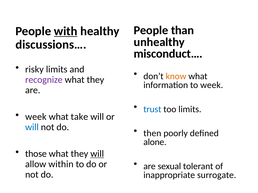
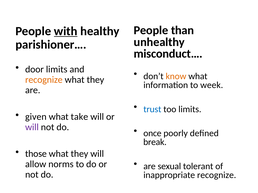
discussions…: discussions… -> parishioner…
risky: risky -> door
recognize at (44, 80) colour: purple -> orange
week at (36, 117): week -> given
will at (32, 127) colour: blue -> purple
then: then -> once
alone: alone -> break
will at (97, 154) underline: present -> none
within: within -> norms
inappropriate surrogate: surrogate -> recognize
